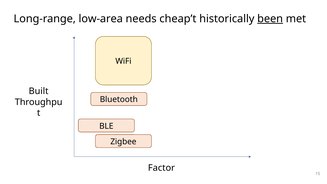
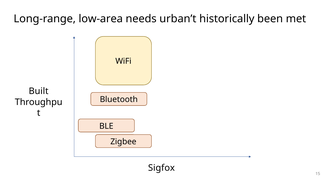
cheap’t: cheap’t -> urban’t
been underline: present -> none
Factor: Factor -> Sigfox
